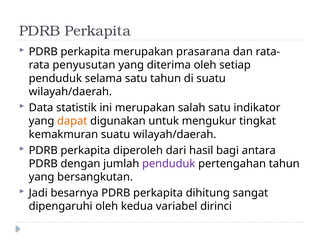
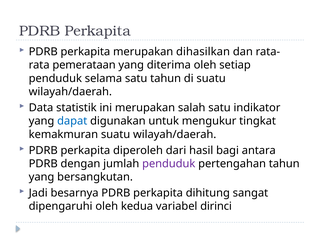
prasarana: prasarana -> dihasilkan
penyusutan: penyusutan -> pemerataan
dapat colour: orange -> blue
